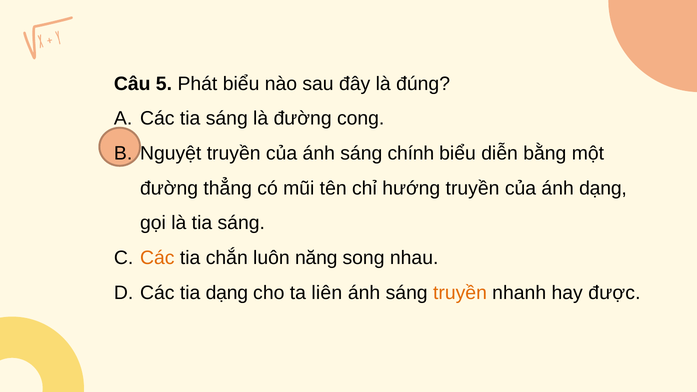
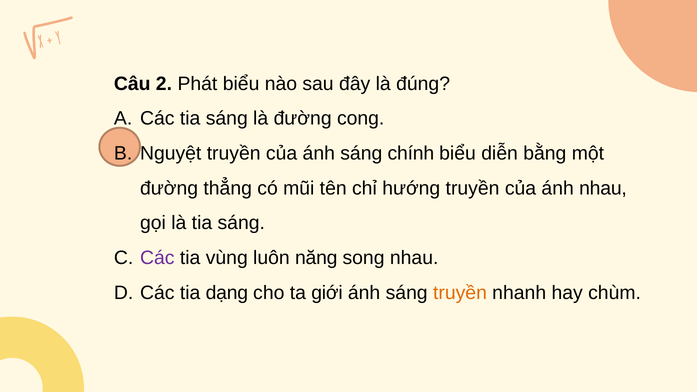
5: 5 -> 2
ánh dạng: dạng -> nhau
Các at (157, 258) colour: orange -> purple
chắn: chắn -> vùng
liên: liên -> giới
được: được -> chùm
